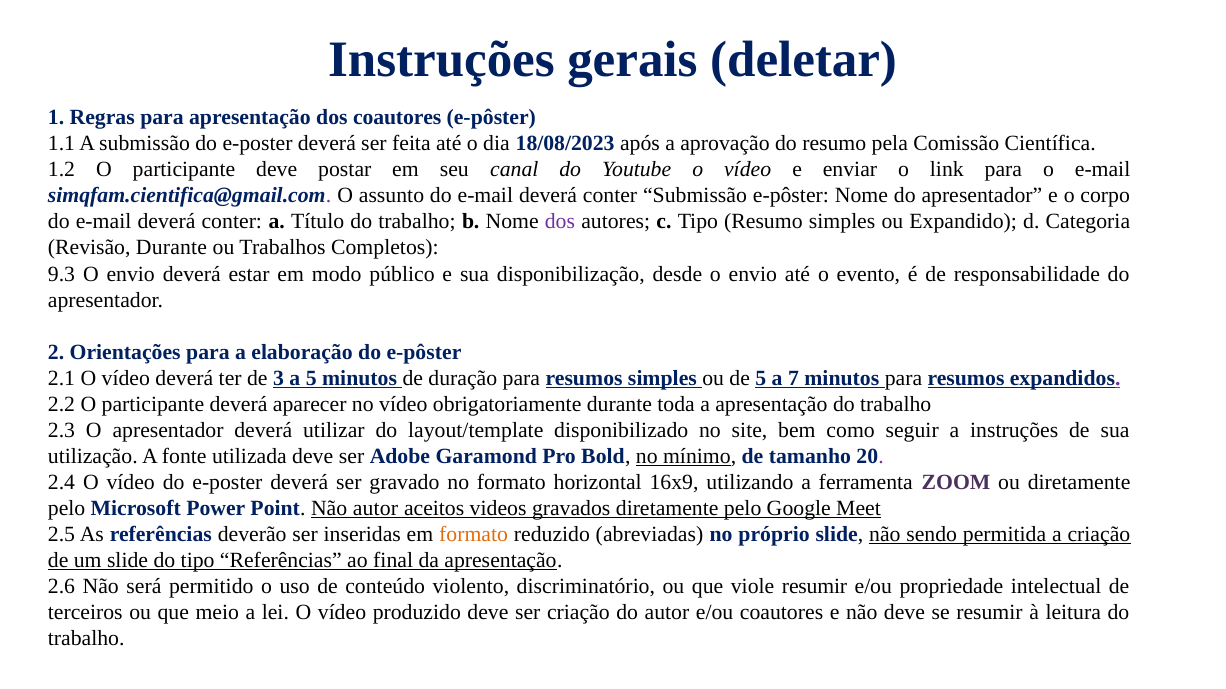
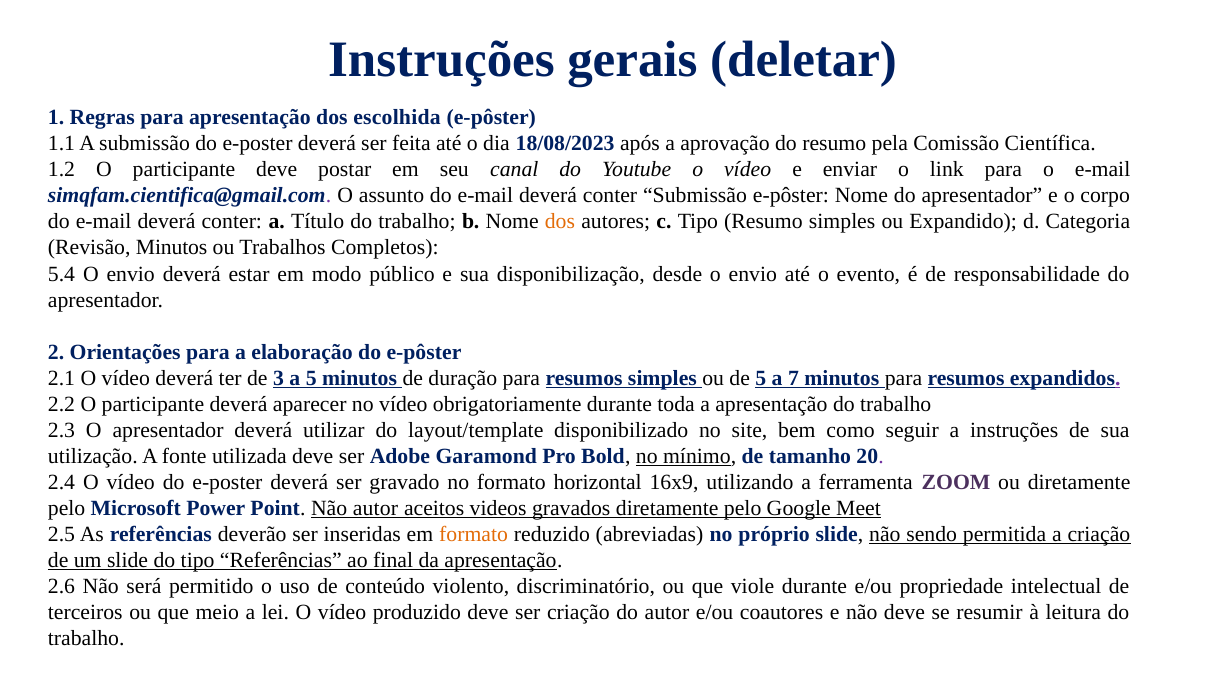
dos coautores: coautores -> escolhida
dos at (560, 222) colour: purple -> orange
Revisão Durante: Durante -> Minutos
9.3: 9.3 -> 5.4
viole resumir: resumir -> durante
